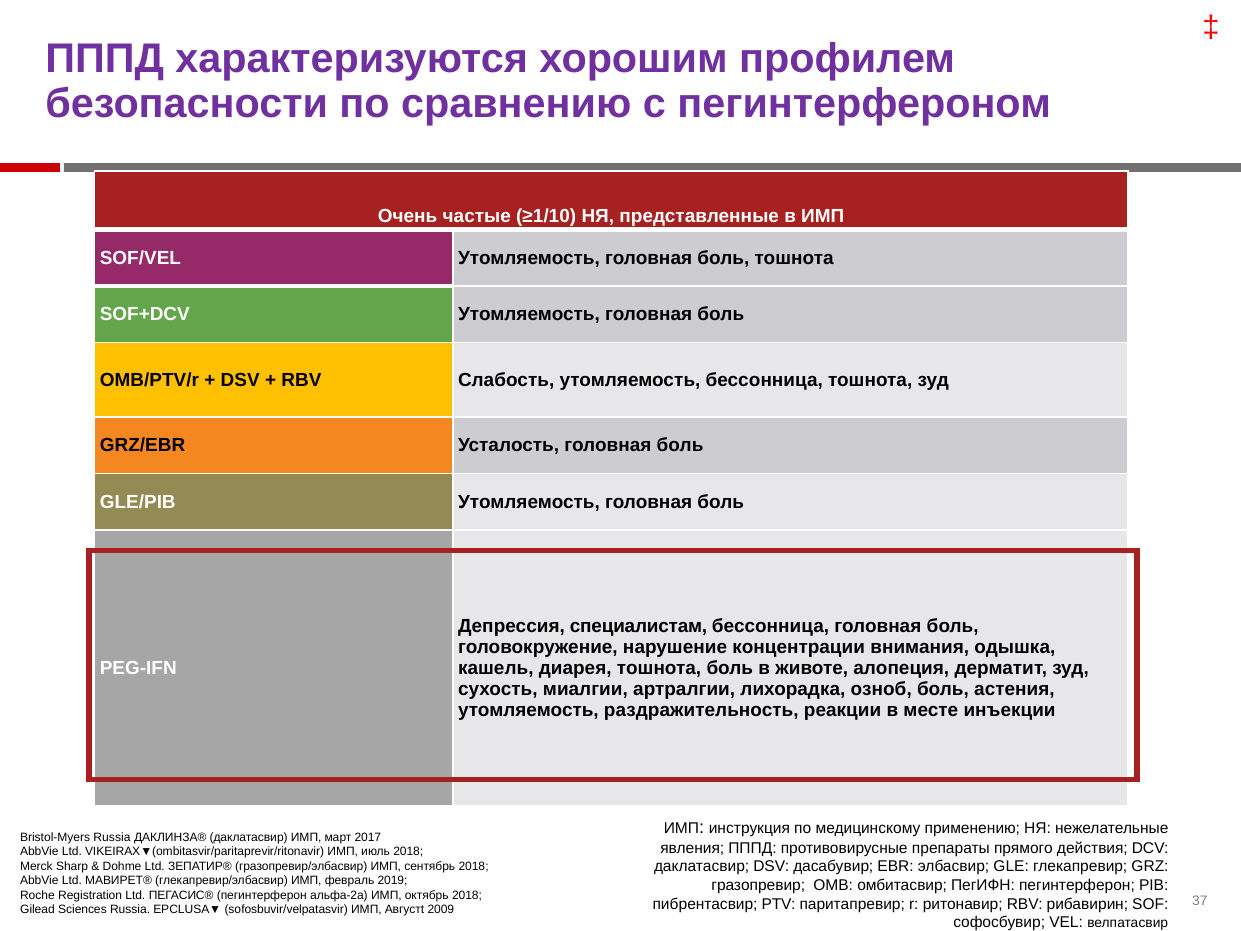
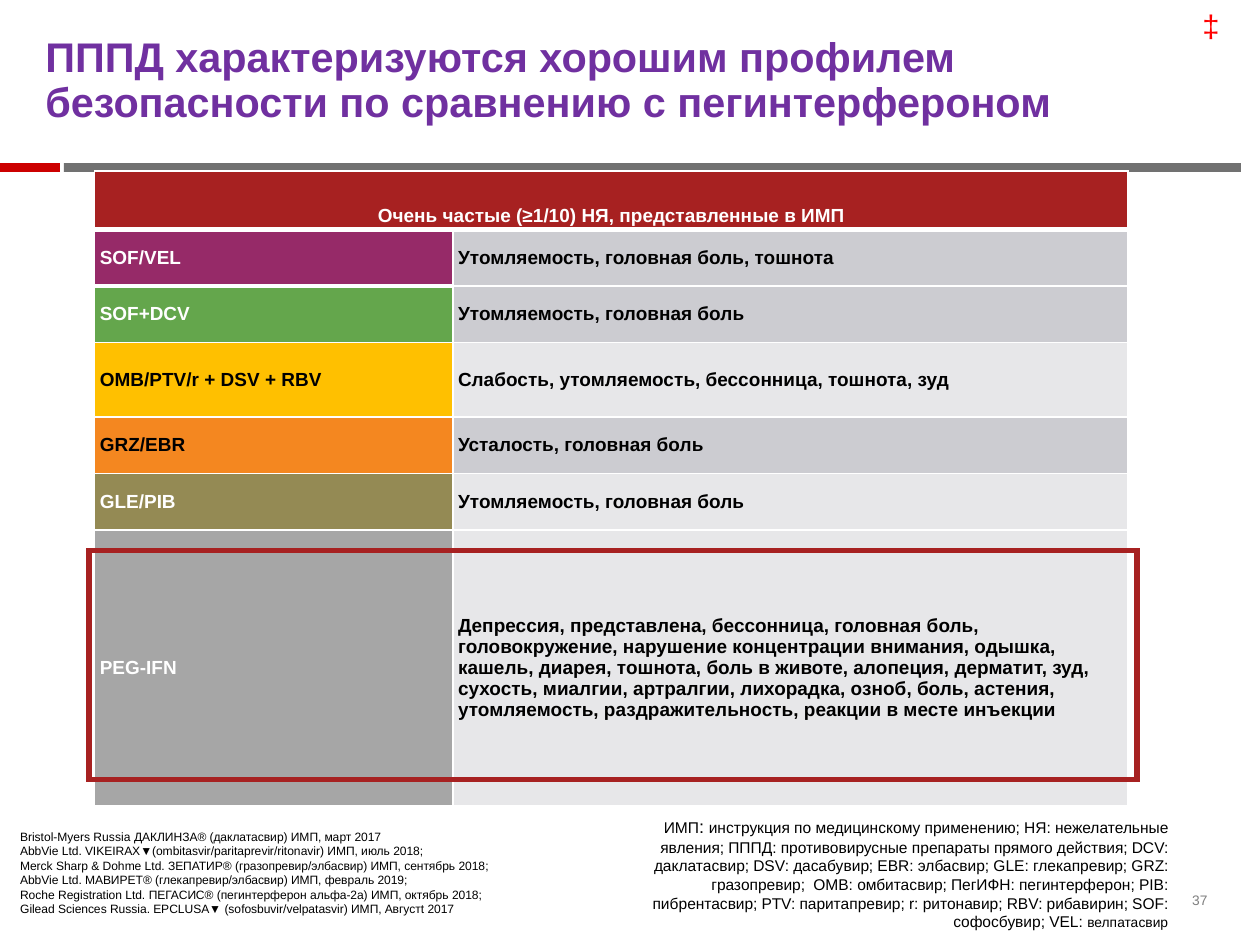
специалистам: специалистам -> представлена
Августt 2009: 2009 -> 2017
